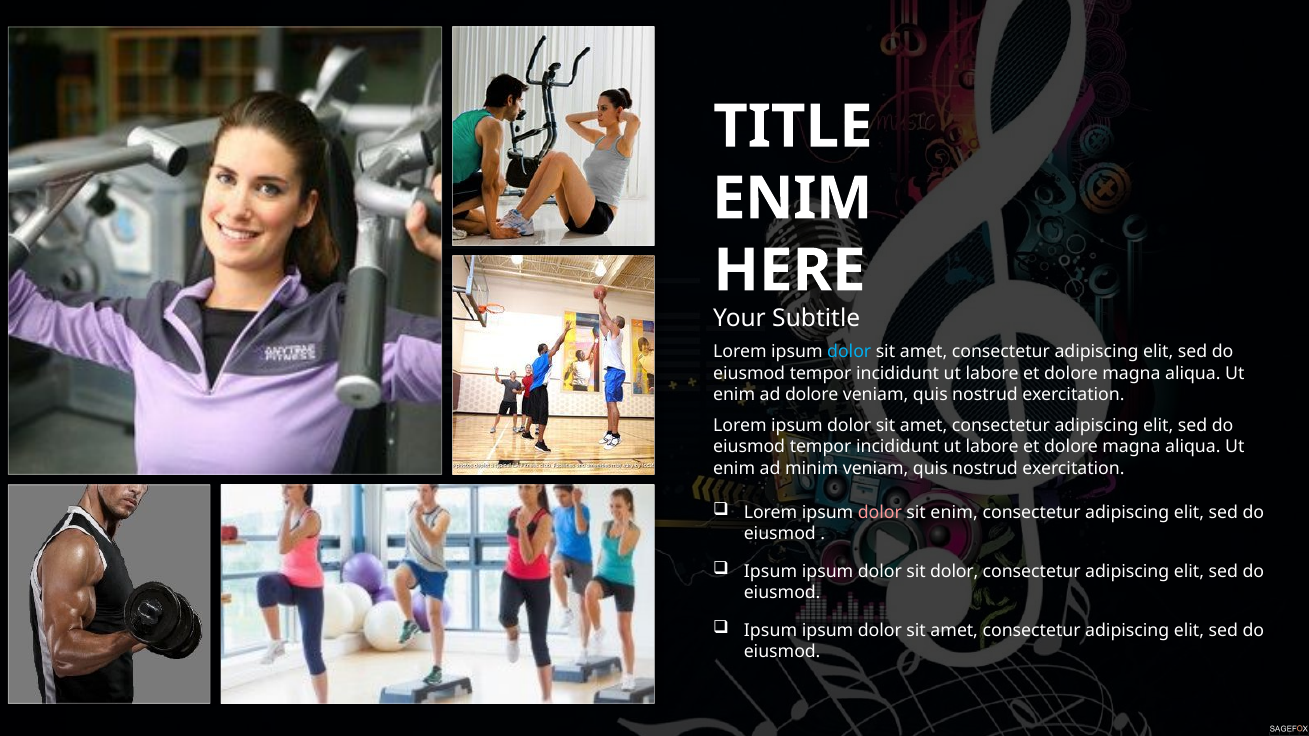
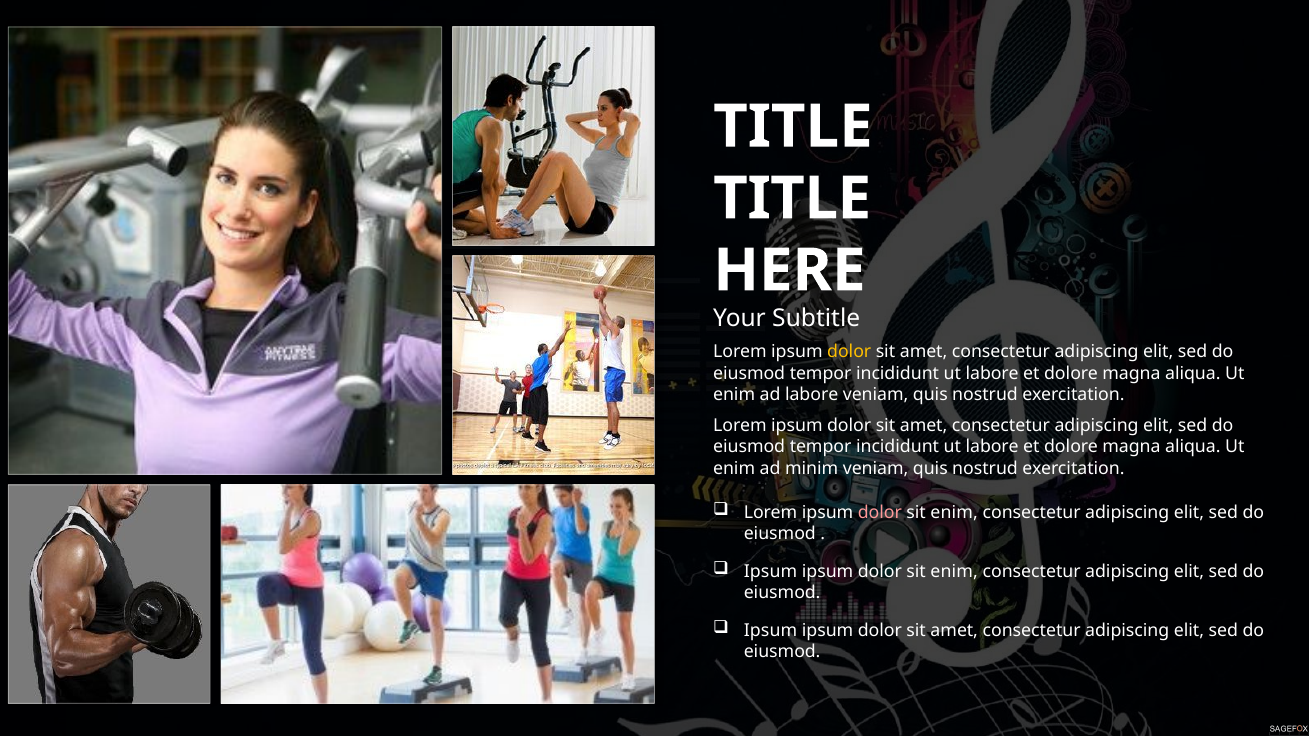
ENIM at (792, 199): ENIM -> TITLE
dolor at (849, 352) colour: light blue -> yellow
ad dolore: dolore -> labore
dolor at (954, 572): dolor -> enim
